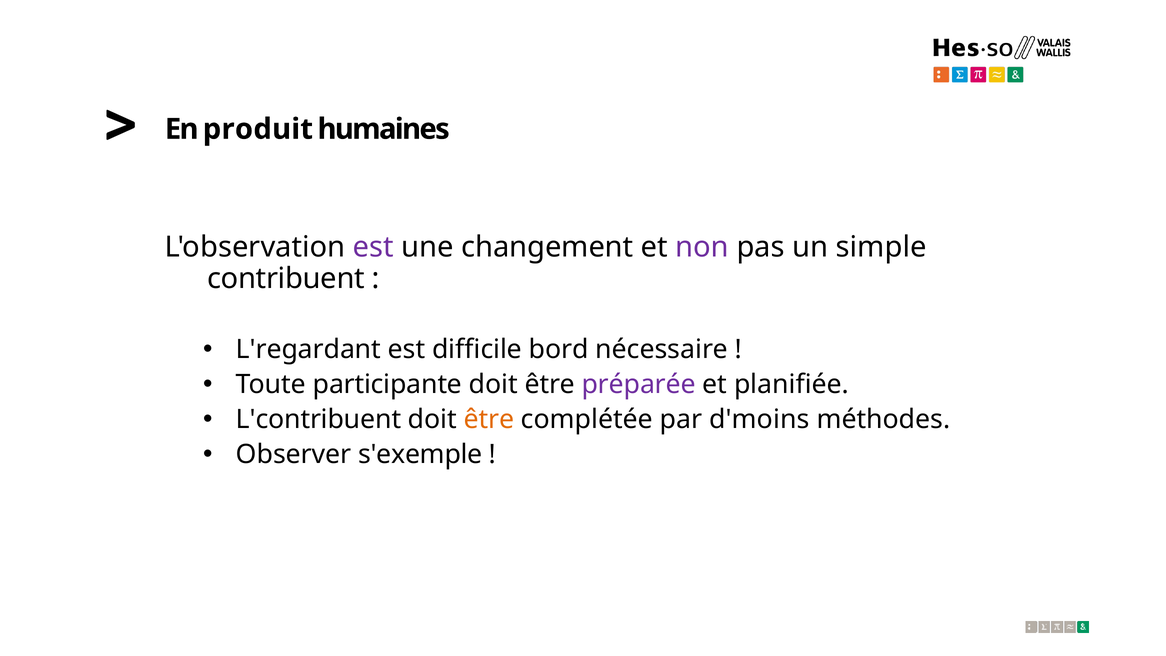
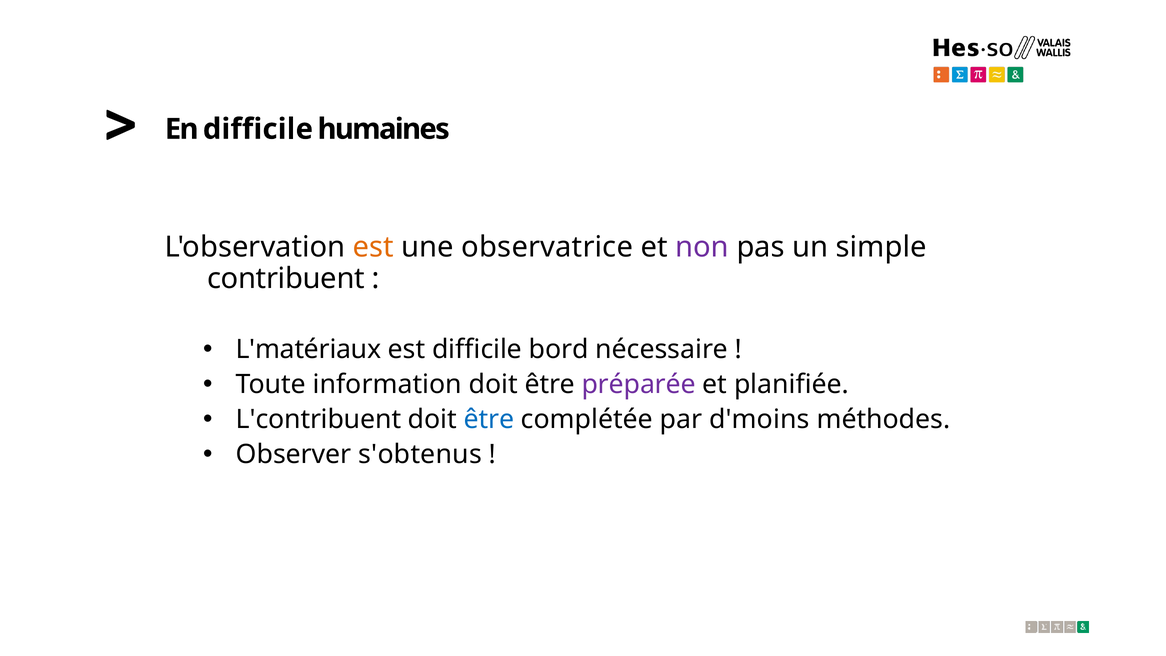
En produit: produit -> difficile
est at (373, 247) colour: purple -> orange
changement: changement -> observatrice
L'regardant: L'regardant -> L'matériaux
participante: participante -> information
être at (489, 419) colour: orange -> blue
s'exemple: s'exemple -> s'obtenus
